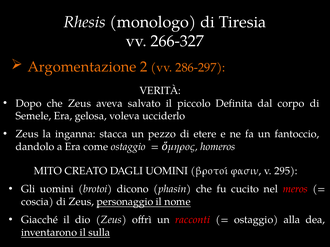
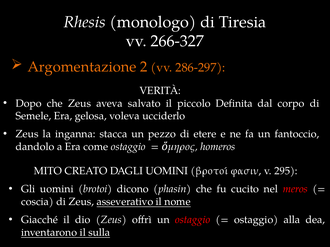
personaggio: personaggio -> asseverativo
un racconti: racconti -> ostaggio
